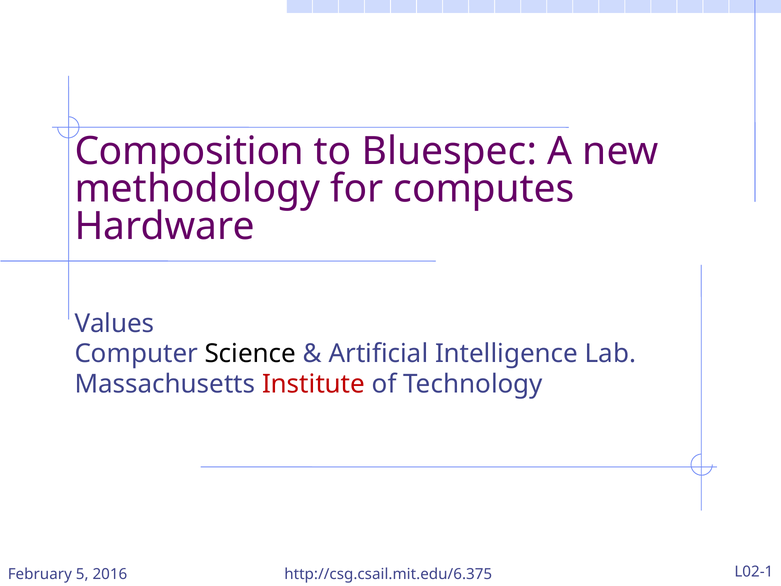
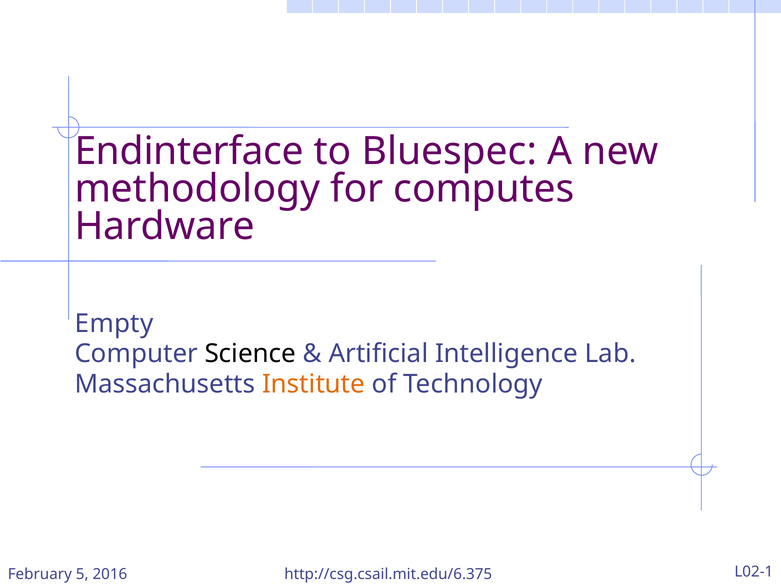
Composition: Composition -> Endinterface
Values: Values -> Empty
Institute colour: red -> orange
